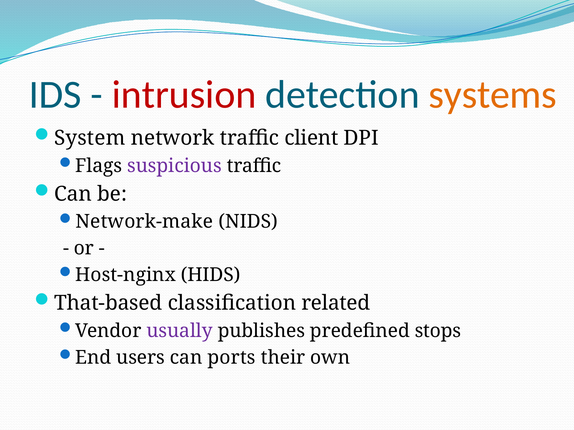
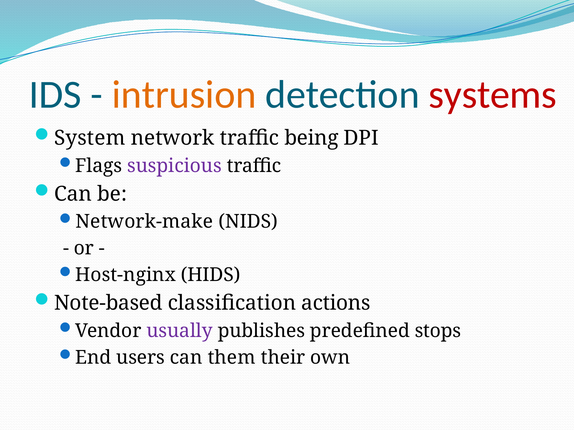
intrusion colour: red -> orange
systems colour: orange -> red
client: client -> being
That-based: That-based -> Note-based
related: related -> actions
ports: ports -> them
